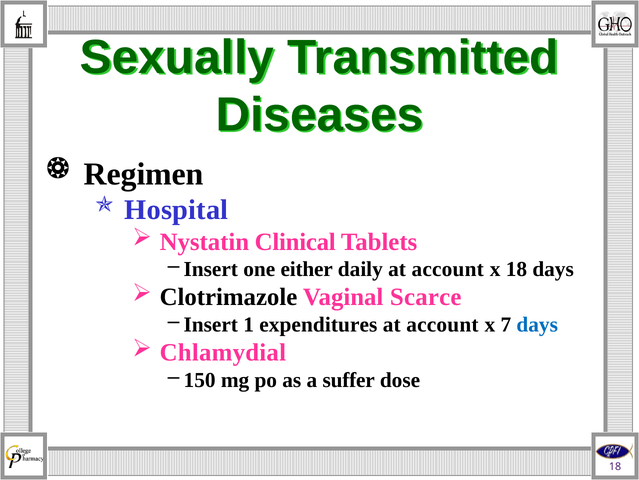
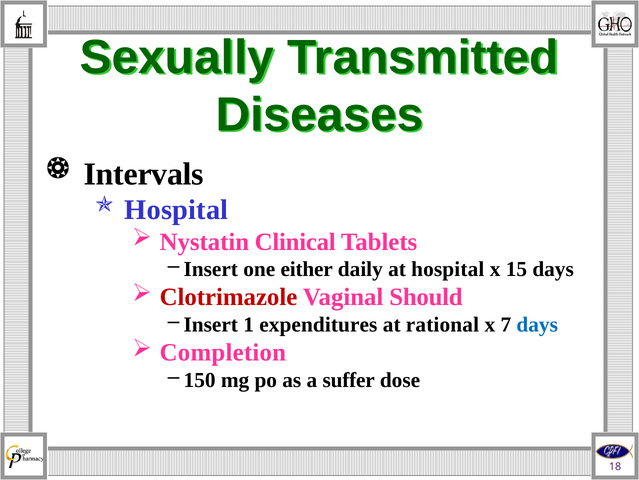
Regimen: Regimen -> Intervals
daily at account: account -> hospital
x 18: 18 -> 15
Clotrimazole colour: black -> red
Scarce: Scarce -> Should
account at (442, 324): account -> rational
Chlamydial: Chlamydial -> Completion
